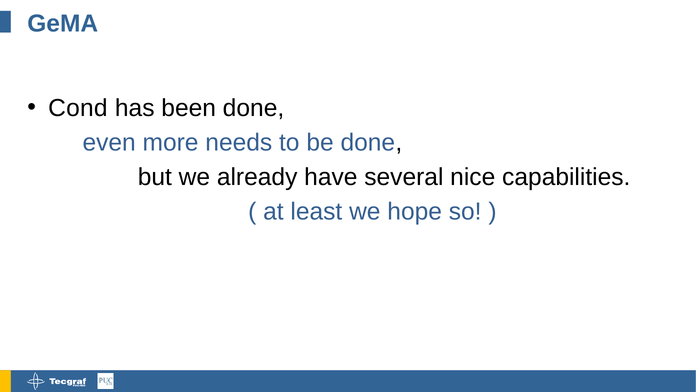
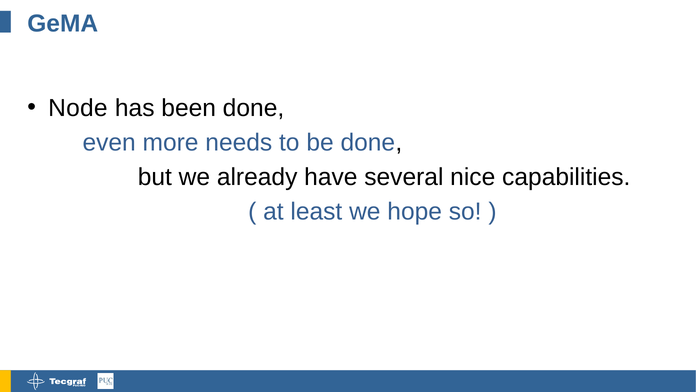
Cond: Cond -> Node
